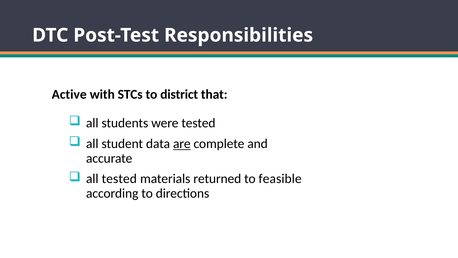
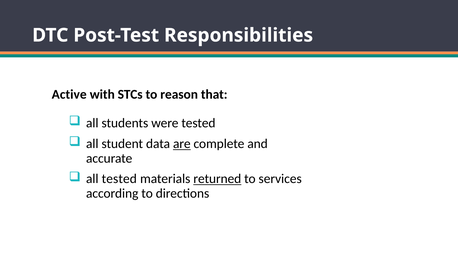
district: district -> reason
returned underline: none -> present
feasible: feasible -> services
